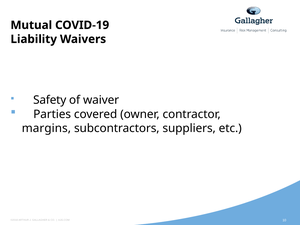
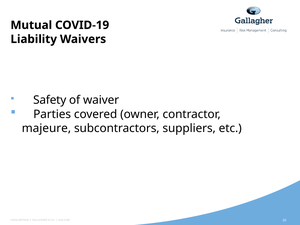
margins: margins -> majeure
